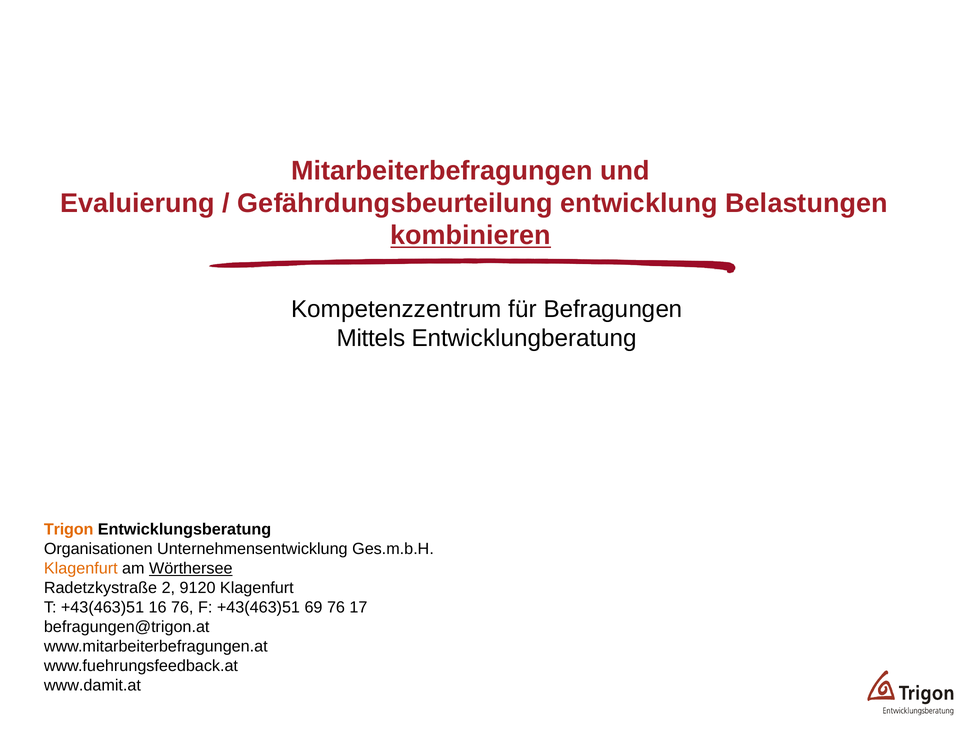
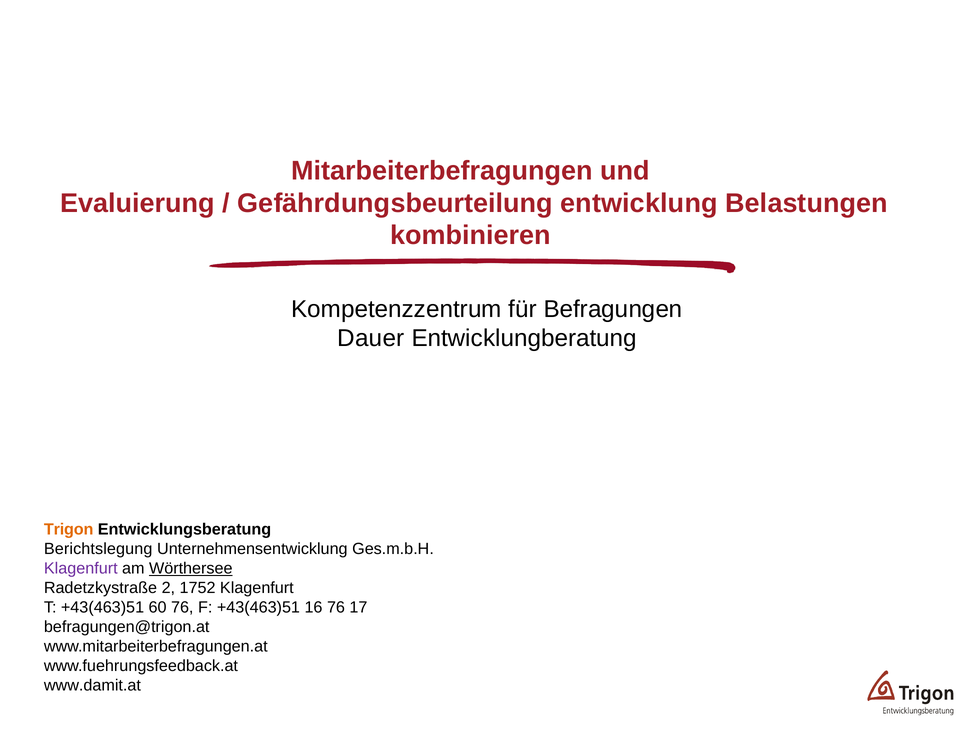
kombinieren underline: present -> none
Mittels: Mittels -> Dauer
Organisationen: Organisationen -> Berichtslegung
Klagenfurt at (81, 569) colour: orange -> purple
9120: 9120 -> 1752
16: 16 -> 60
69: 69 -> 16
